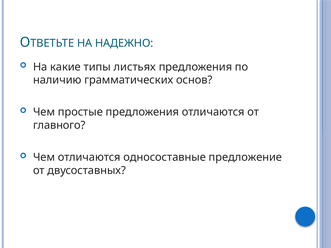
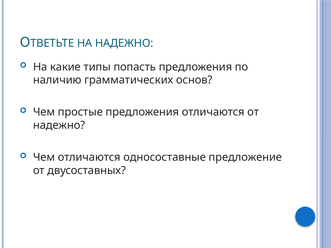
листьях: листьях -> попасть
главного at (59, 125): главного -> надежно
